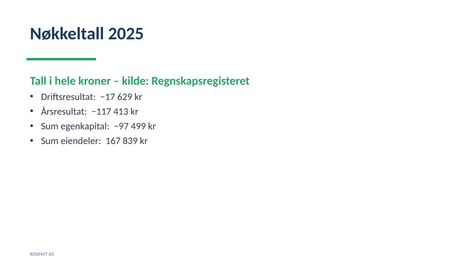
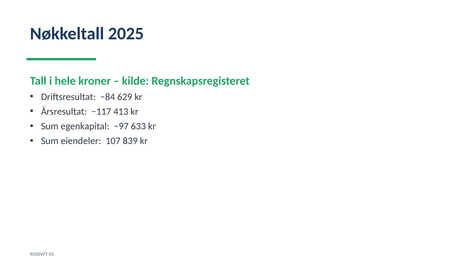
−17: −17 -> −84
499: 499 -> 633
167: 167 -> 107
